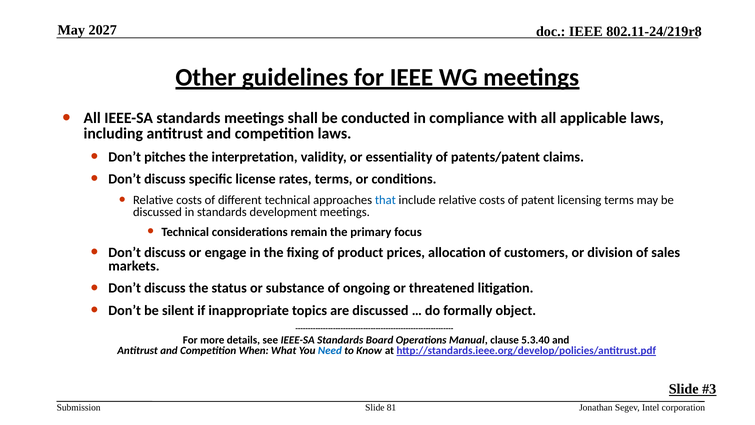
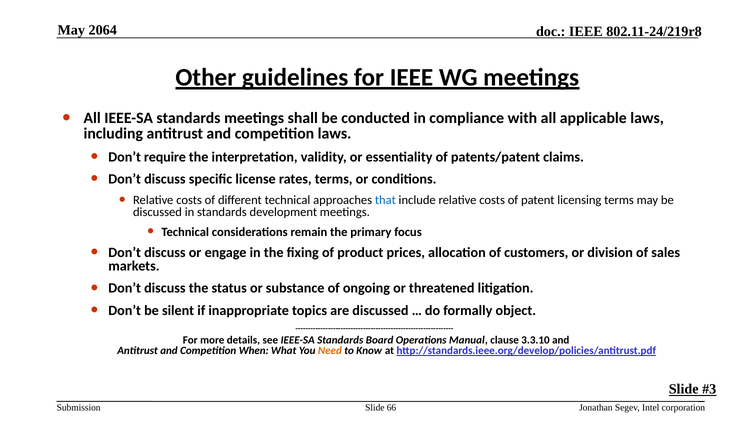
2027: 2027 -> 2064
pitches: pitches -> require
5.3.40: 5.3.40 -> 3.3.10
Need colour: blue -> orange
81: 81 -> 66
